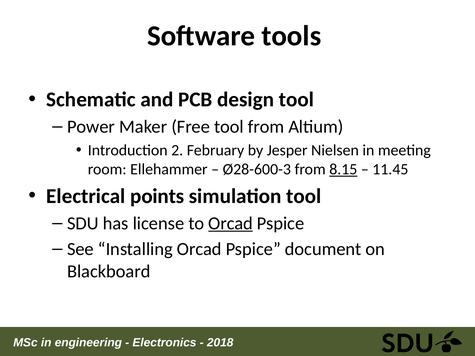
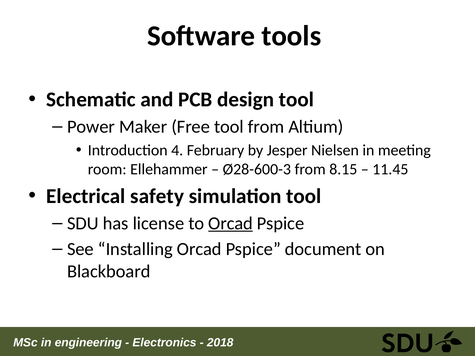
2: 2 -> 4
8.15 underline: present -> none
points: points -> safety
